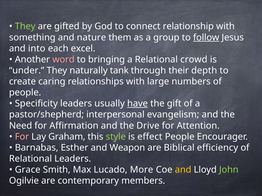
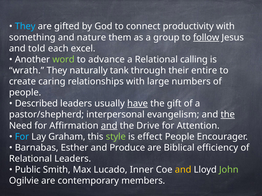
They at (25, 26) colour: light green -> light blue
relationship: relationship -> productivity
into: into -> told
word colour: pink -> light green
bringing: bringing -> advance
crowd: crowd -> calling
under: under -> wrath
depth: depth -> entire
Specificity: Specificity -> Described
the at (228, 115) underline: none -> present
and at (109, 126) underline: none -> present
For at (22, 137) colour: pink -> light blue
Weapon: Weapon -> Produce
Grace: Grace -> Public
More: More -> Inner
